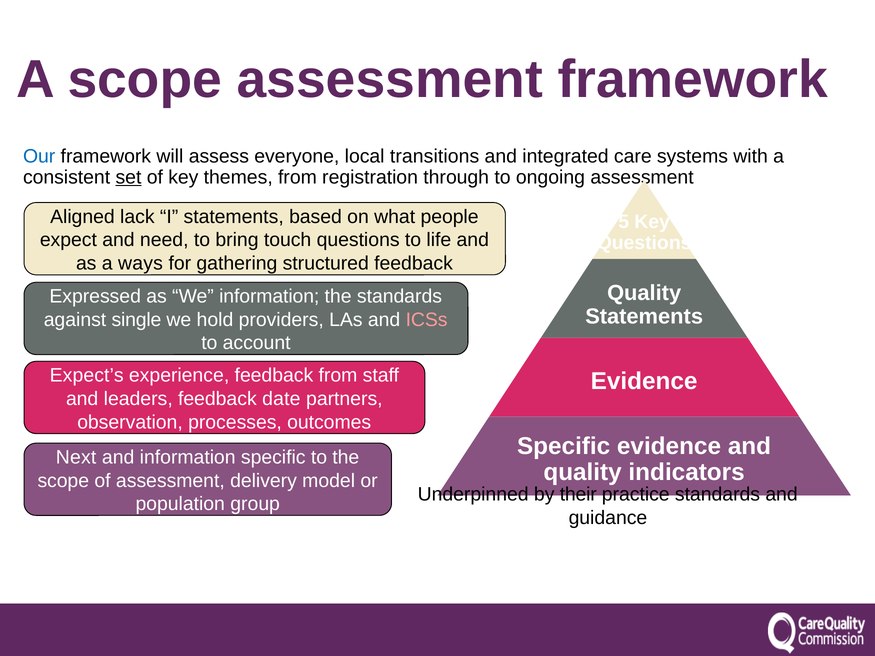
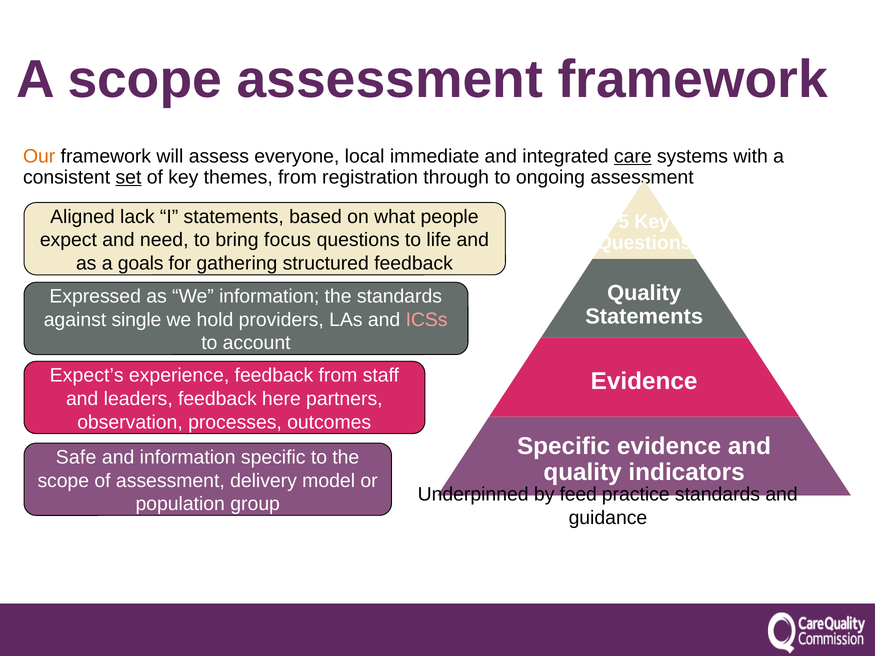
Our colour: blue -> orange
transitions: transitions -> immediate
care underline: none -> present
touch: touch -> focus
ways: ways -> goals
date: date -> here
Next: Next -> Safe
their: their -> feed
